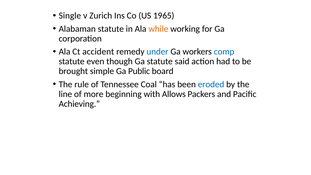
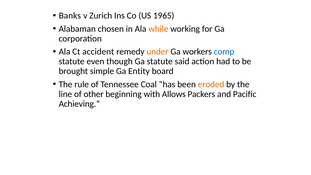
Single: Single -> Banks
Alabaman statute: statute -> chosen
under colour: blue -> orange
Public: Public -> Entity
eroded colour: blue -> orange
more: more -> other
